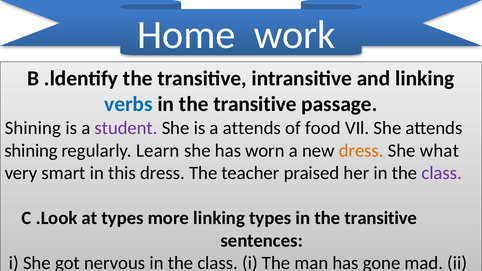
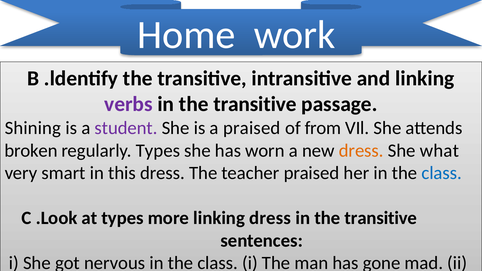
verbs colour: blue -> purple
a attends: attends -> praised
of food: food -> from
shining at (31, 151): shining -> broken
regularly Learn: Learn -> Types
class at (442, 173) colour: purple -> blue
linking types: types -> dress
